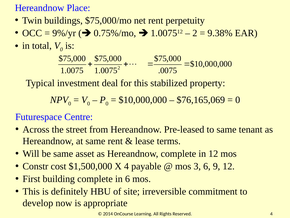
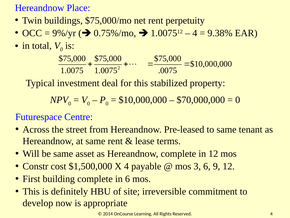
2 at (195, 33): 2 -> 4
$76,165,069: $76,165,069 -> $70,000,000
